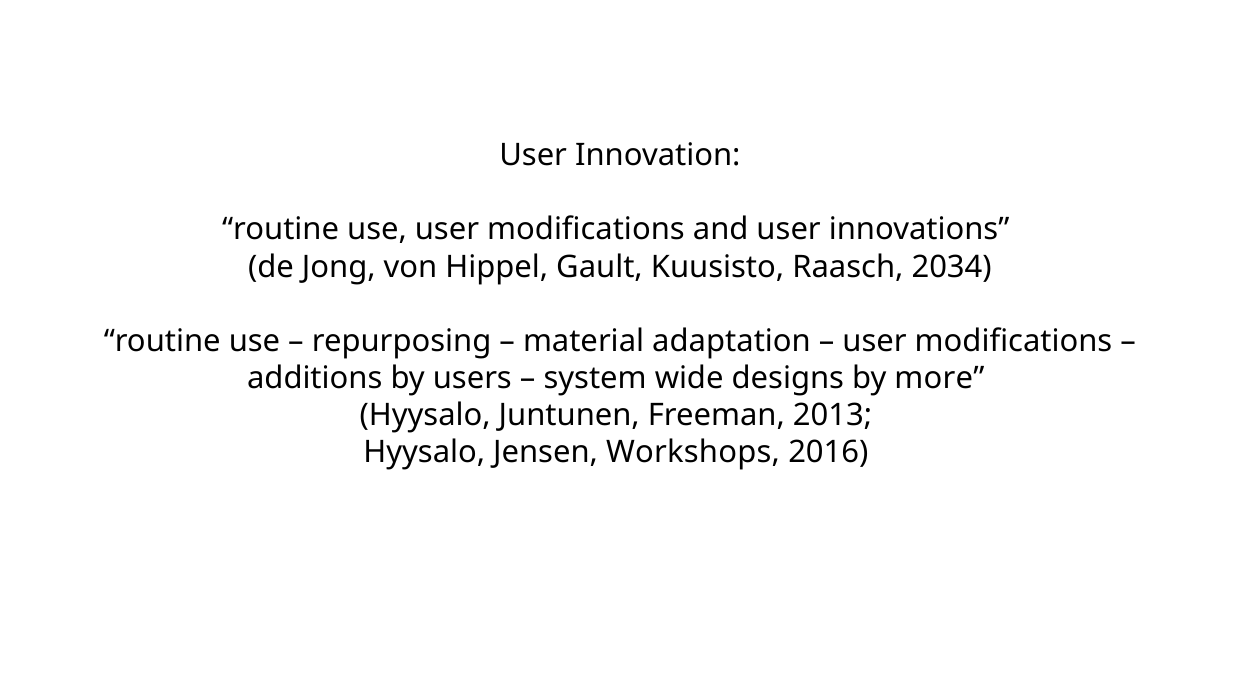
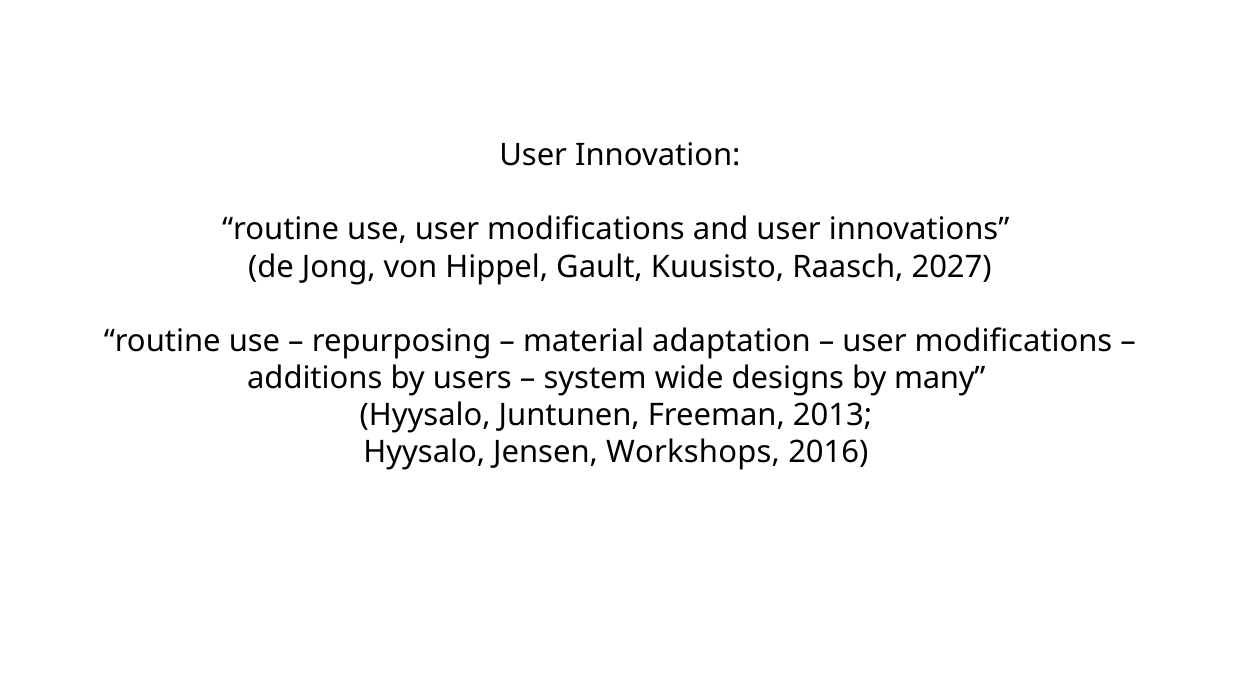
2034: 2034 -> 2027
more: more -> many
